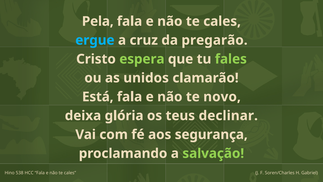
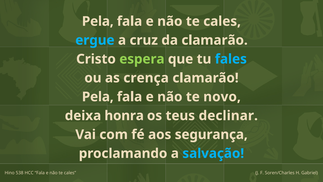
da pregarão: pregarão -> clamarão
fales colour: light green -> light blue
unidos: unidos -> crença
Está at (98, 97): Está -> Pela
glória: glória -> honra
salvação colour: light green -> light blue
